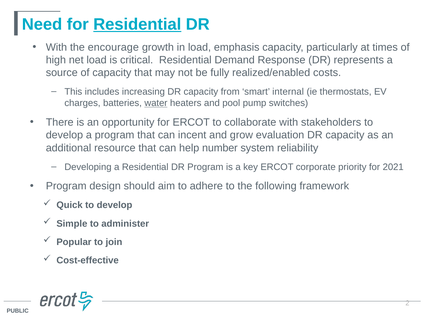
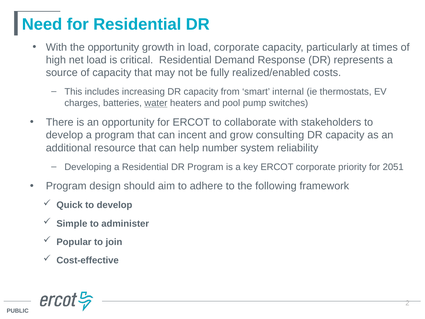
Residential at (137, 24) underline: present -> none
the encourage: encourage -> opportunity
load emphasis: emphasis -> corporate
evaluation: evaluation -> consulting
2021: 2021 -> 2051
